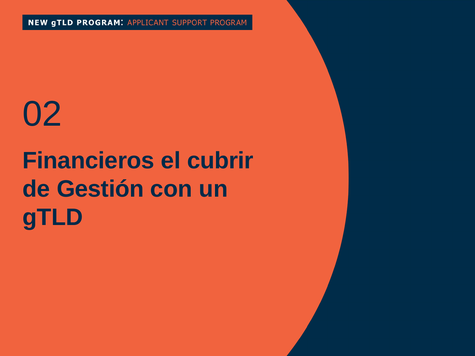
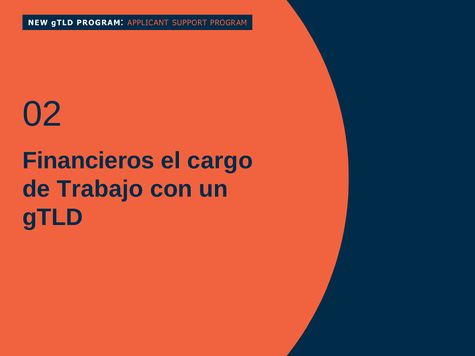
cubrir: cubrir -> cargo
Gestión: Gestión -> Trabajo
